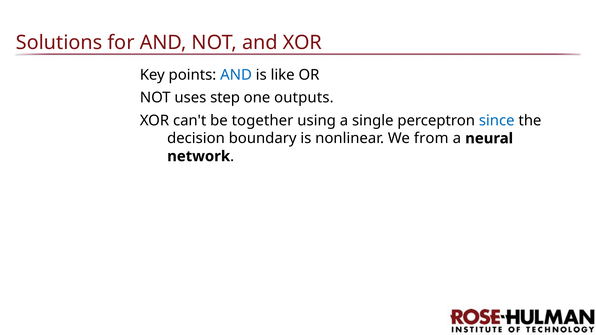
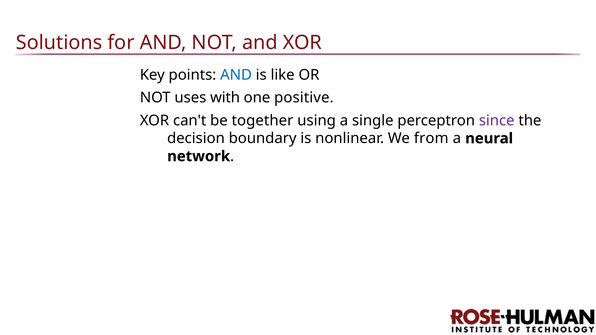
step: step -> with
outputs: outputs -> positive
since colour: blue -> purple
